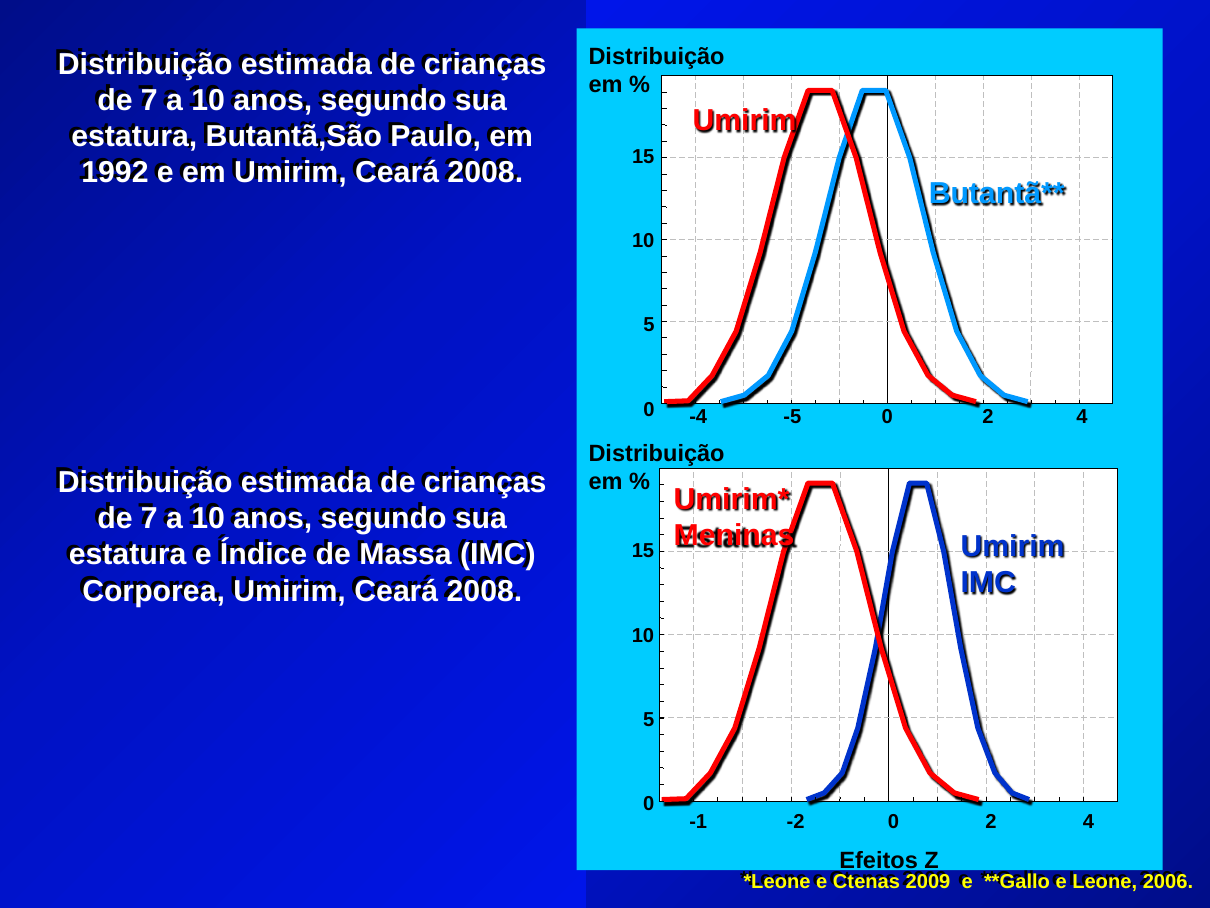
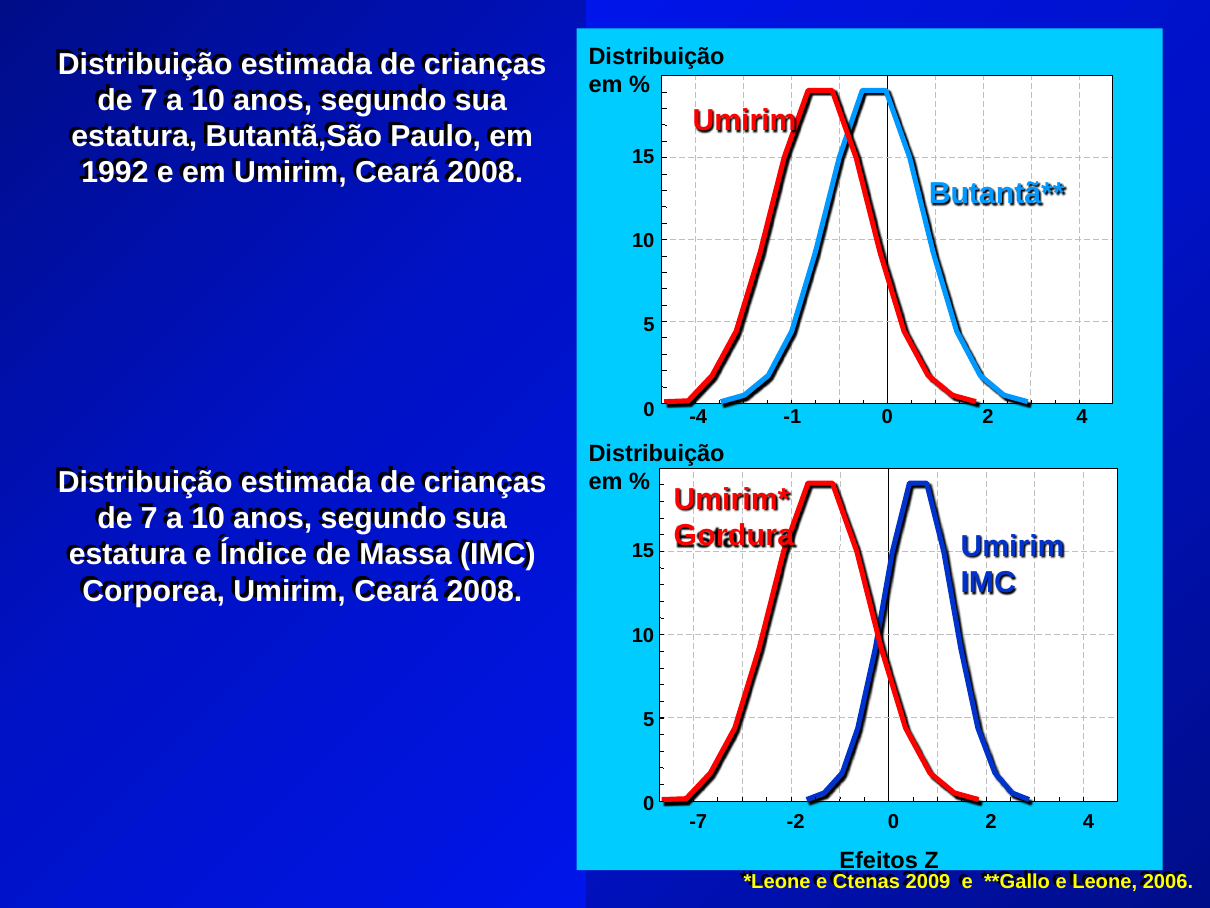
-5: -5 -> -1
Meninas: Meninas -> Gordura
-1: -1 -> -7
